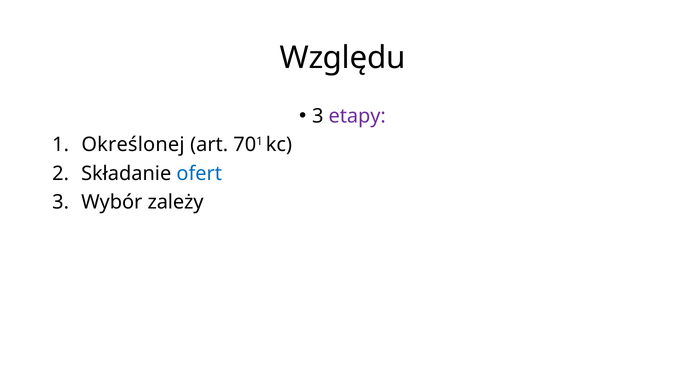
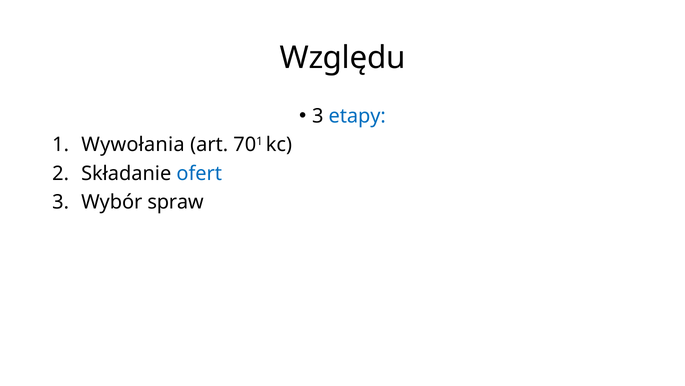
etapy colour: purple -> blue
Określonej: Określonej -> Wywołania
zależy: zależy -> spraw
